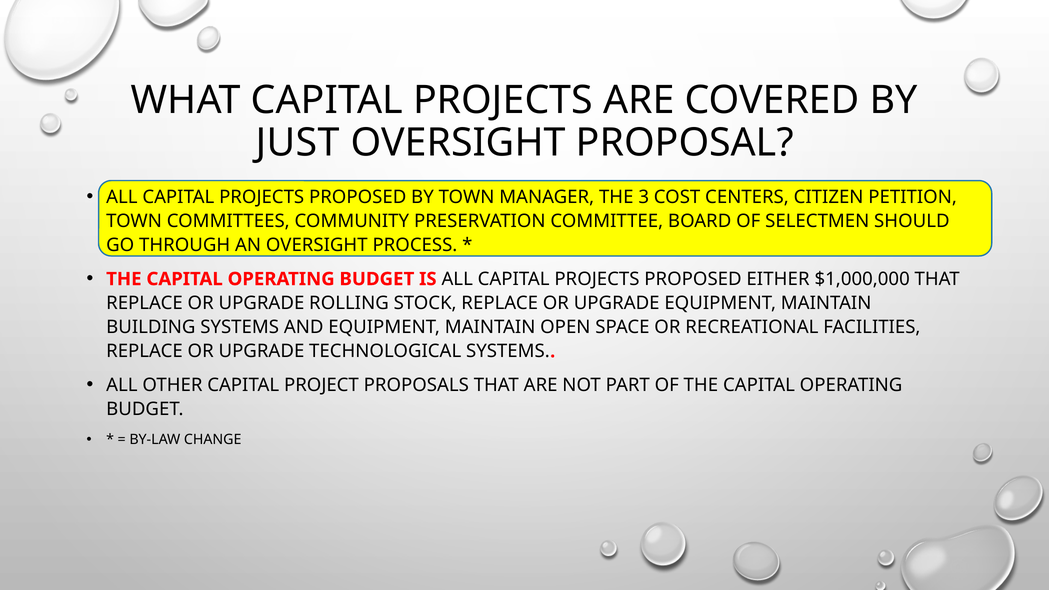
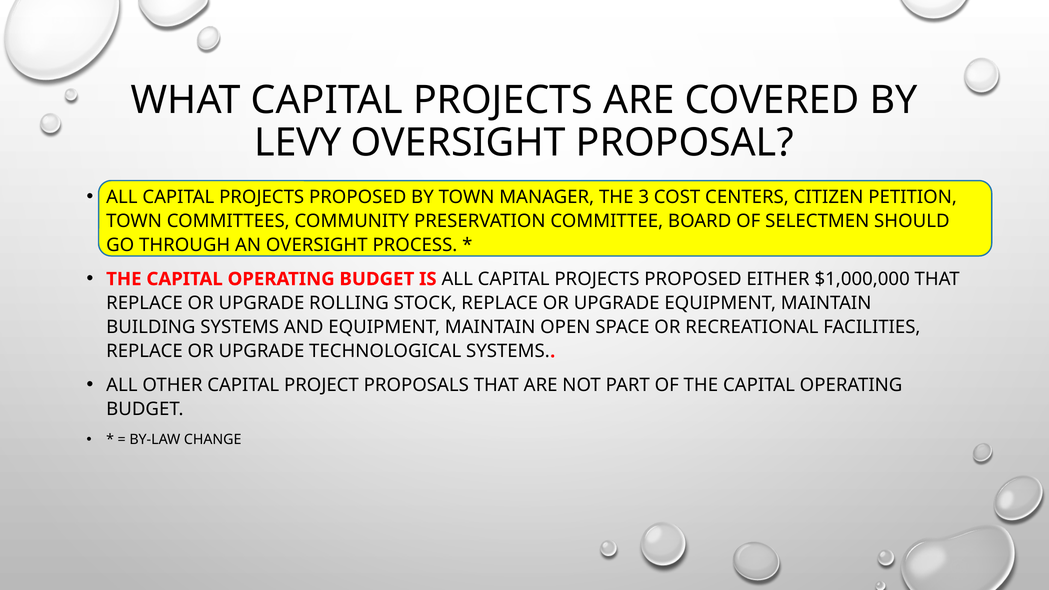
JUST: JUST -> LEVY
